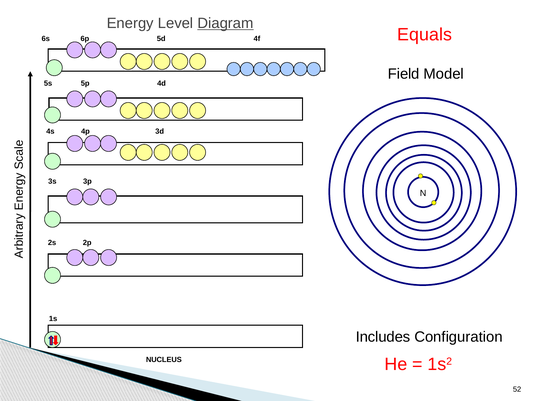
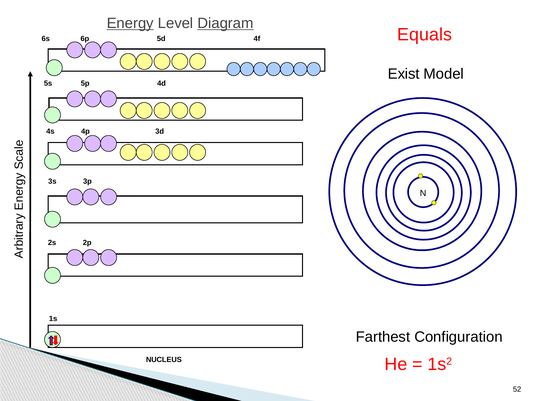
Energy underline: none -> present
Field: Field -> Exist
Includes: Includes -> Farthest
